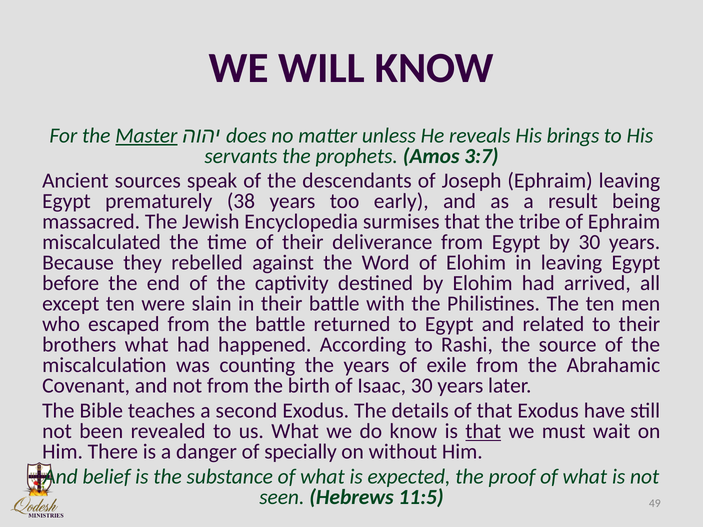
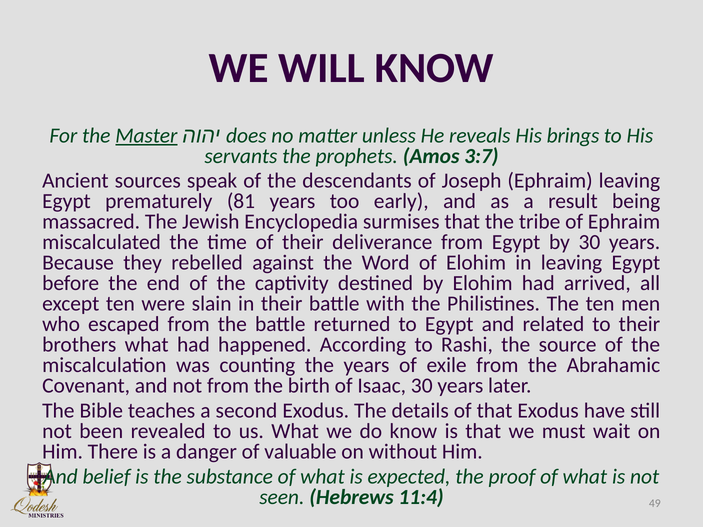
38: 38 -> 81
that at (483, 431) underline: present -> none
specially: specially -> valuable
11:5: 11:5 -> 11:4
